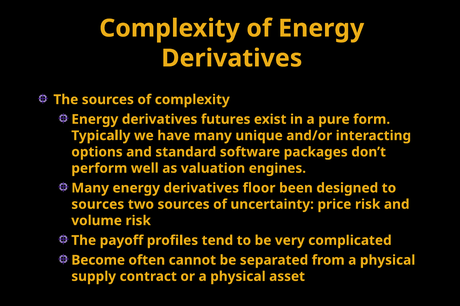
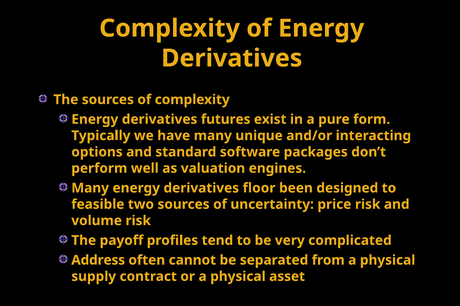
sources at (98, 205): sources -> feasible
Become: Become -> Address
